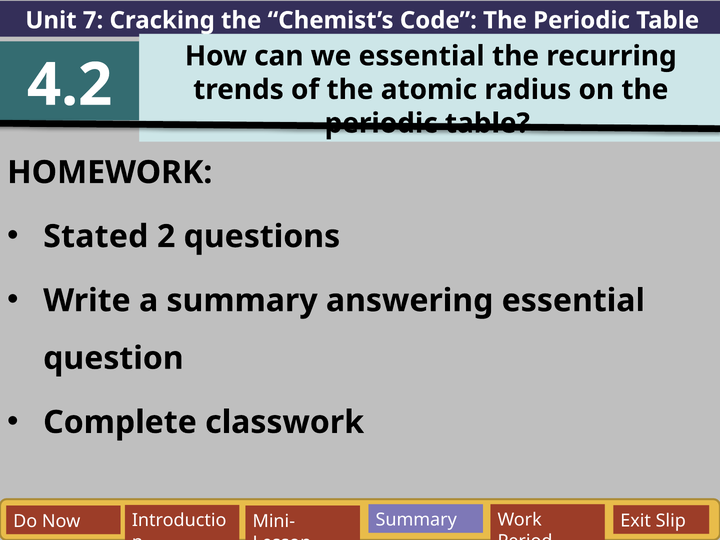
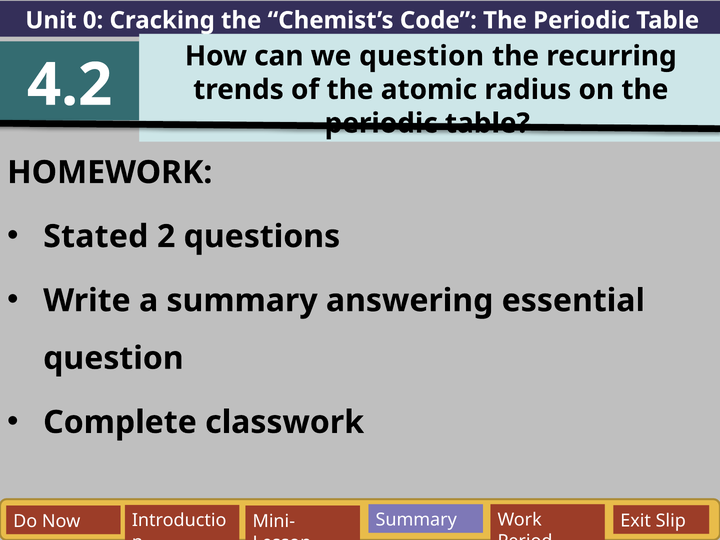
7: 7 -> 0
we essential: essential -> question
